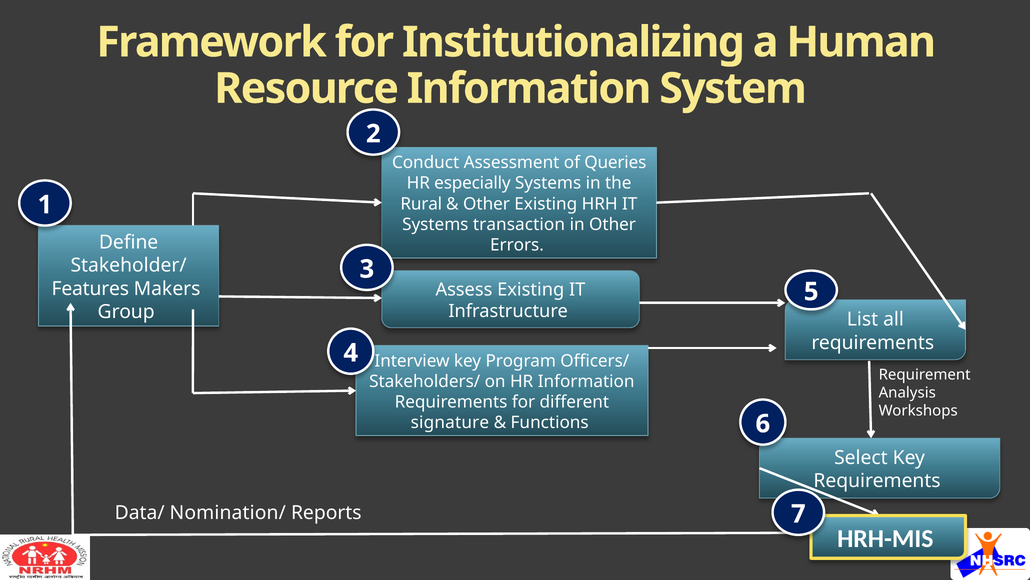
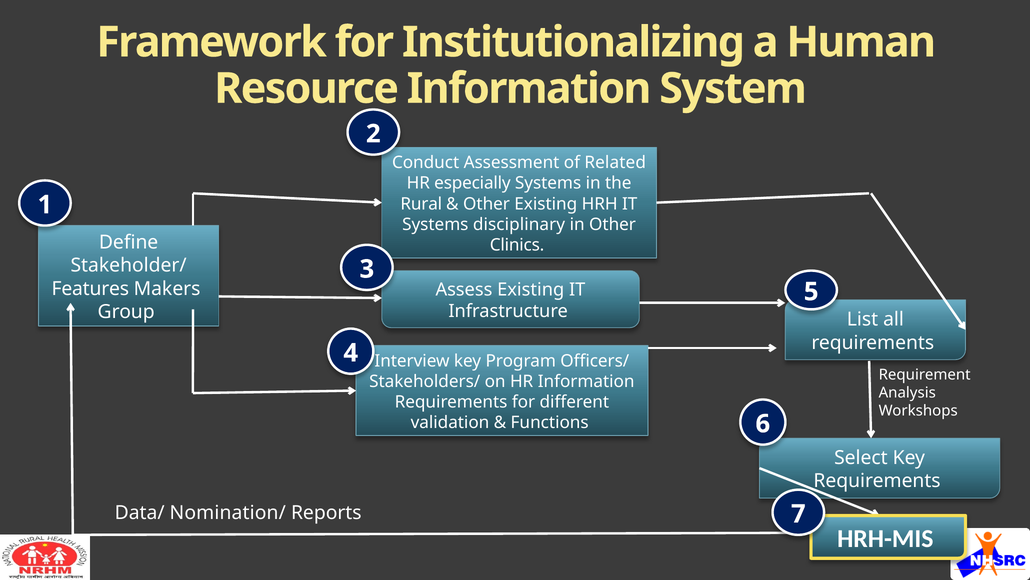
Queries: Queries -> Related
transaction: transaction -> disciplinary
Errors: Errors -> Clinics
signature: signature -> validation
